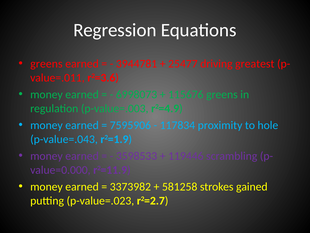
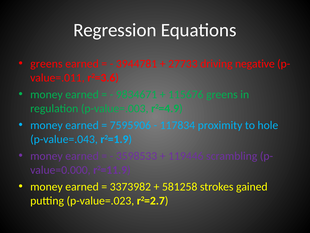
25477: 25477 -> 27733
greatest: greatest -> negative
6998073: 6998073 -> 9834671
